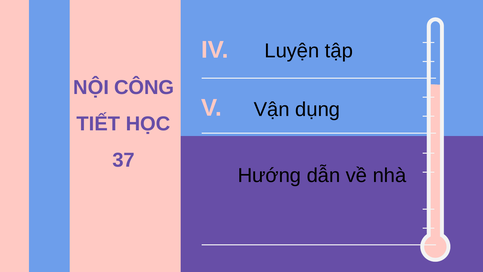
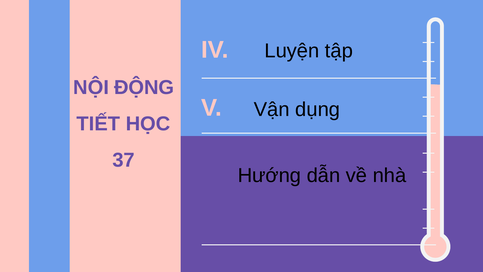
CÔNG: CÔNG -> ĐỘNG
